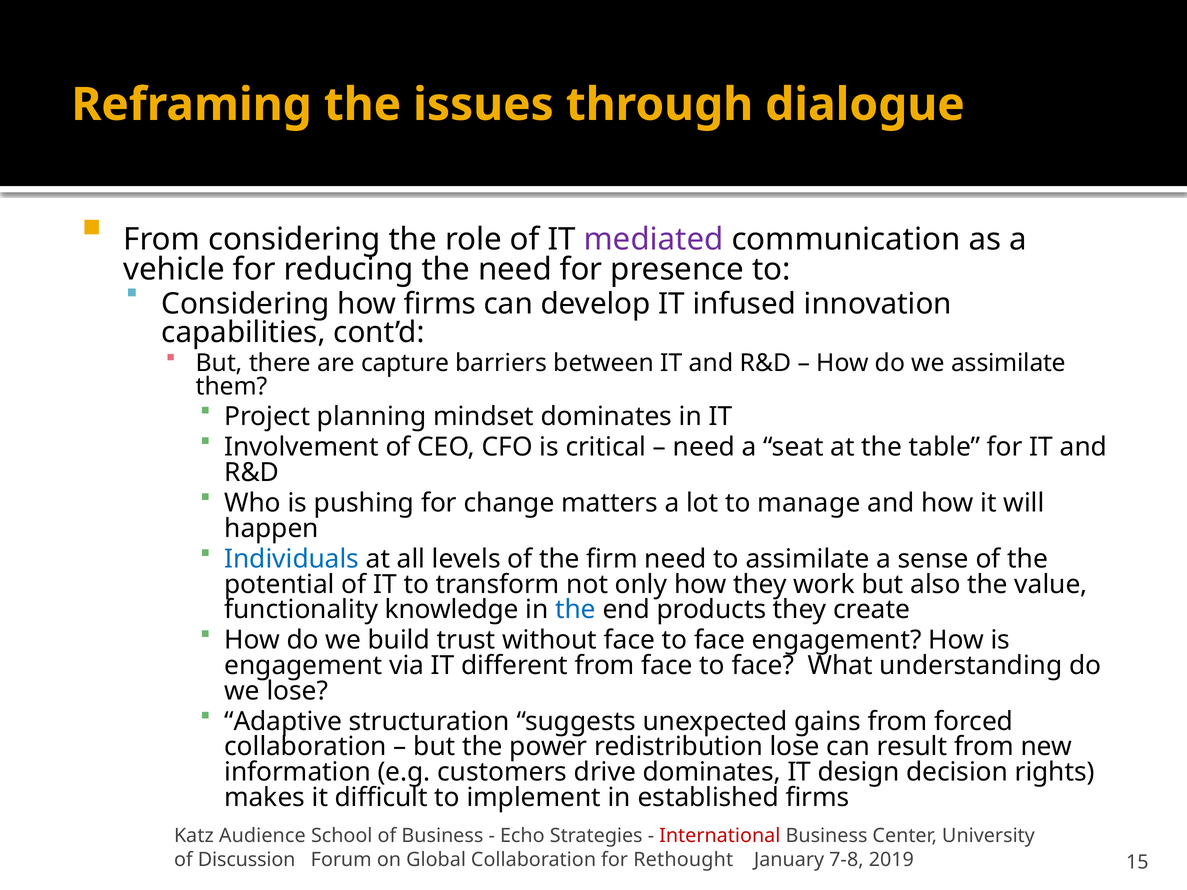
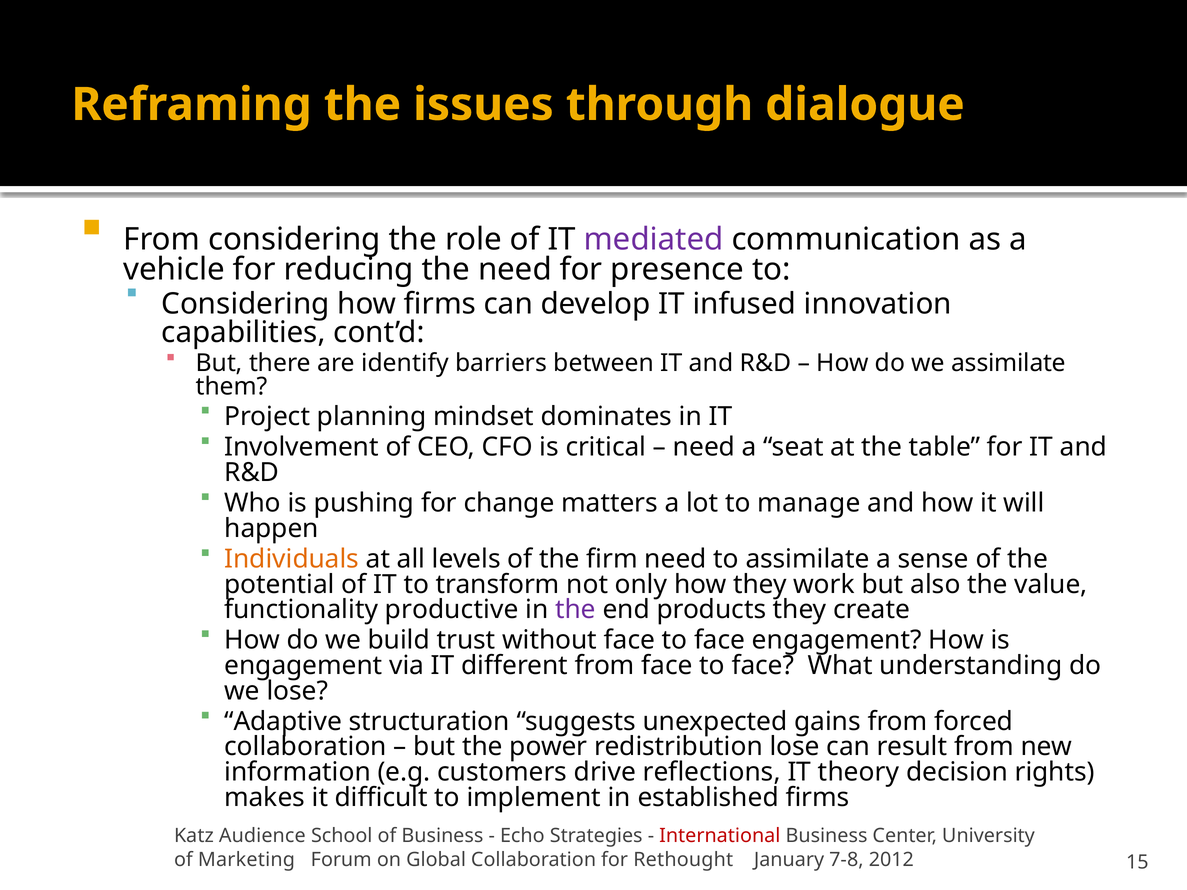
capture: capture -> identify
Individuals colour: blue -> orange
knowledge: knowledge -> productive
the at (575, 610) colour: blue -> purple
drive dominates: dominates -> reflections
design: design -> theory
Discussion: Discussion -> Marketing
2019: 2019 -> 2012
